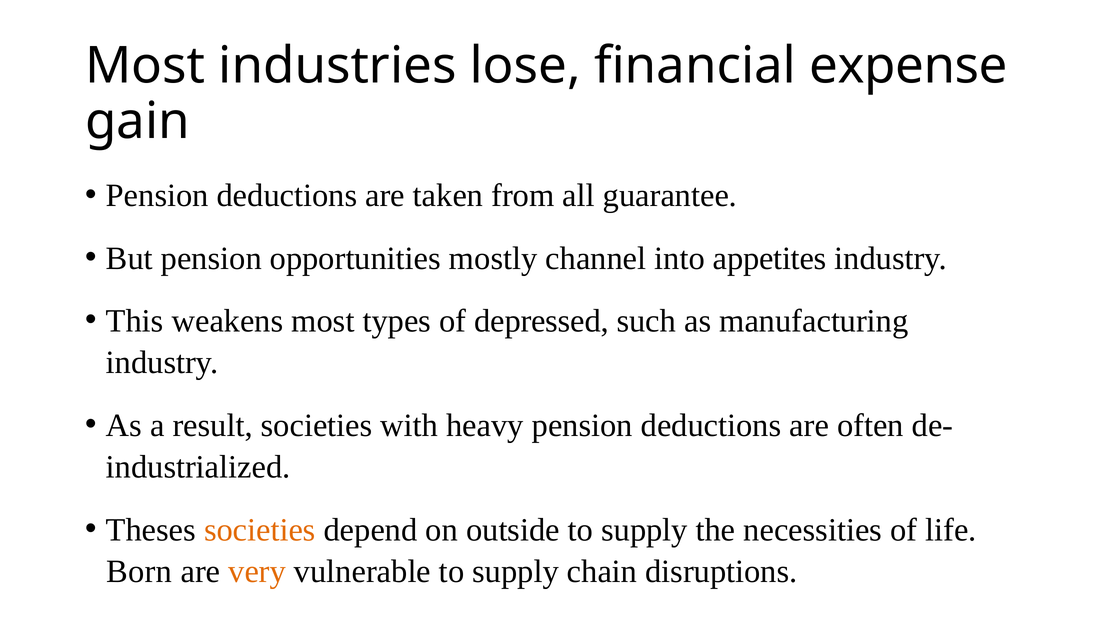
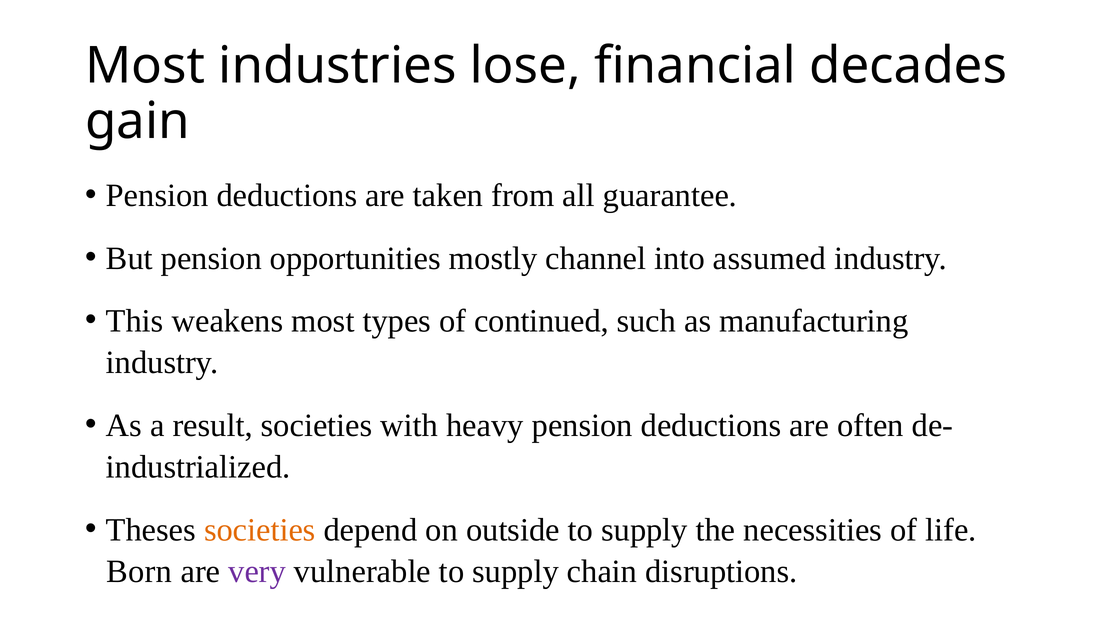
expense: expense -> decades
appetites: appetites -> assumed
depressed: depressed -> continued
very colour: orange -> purple
